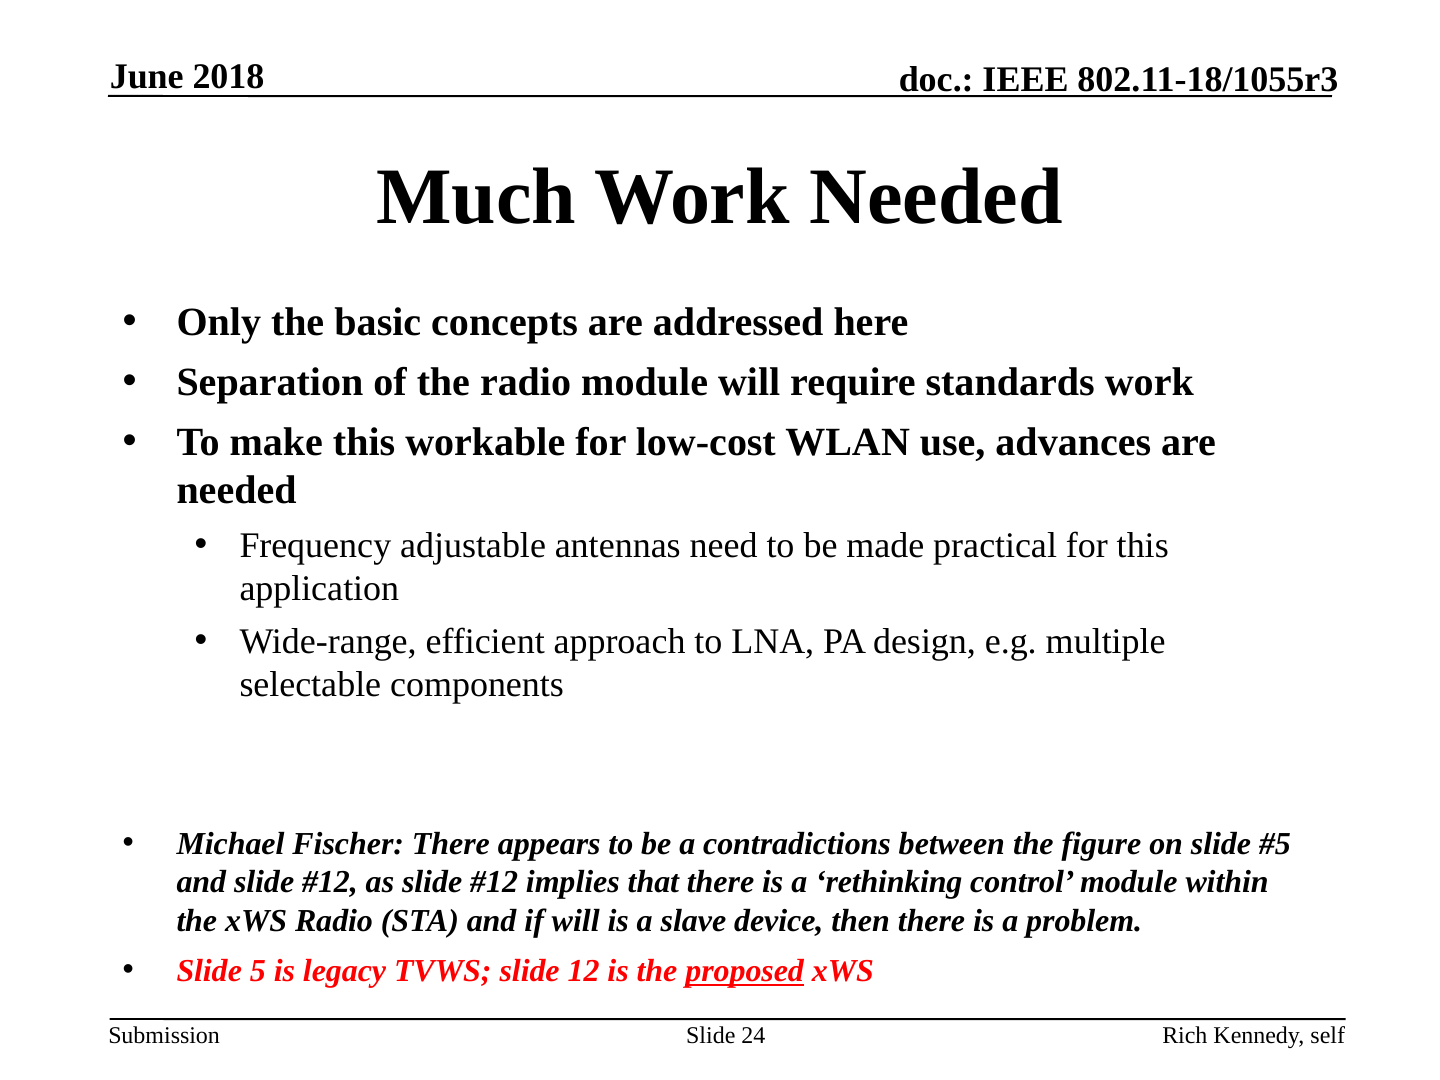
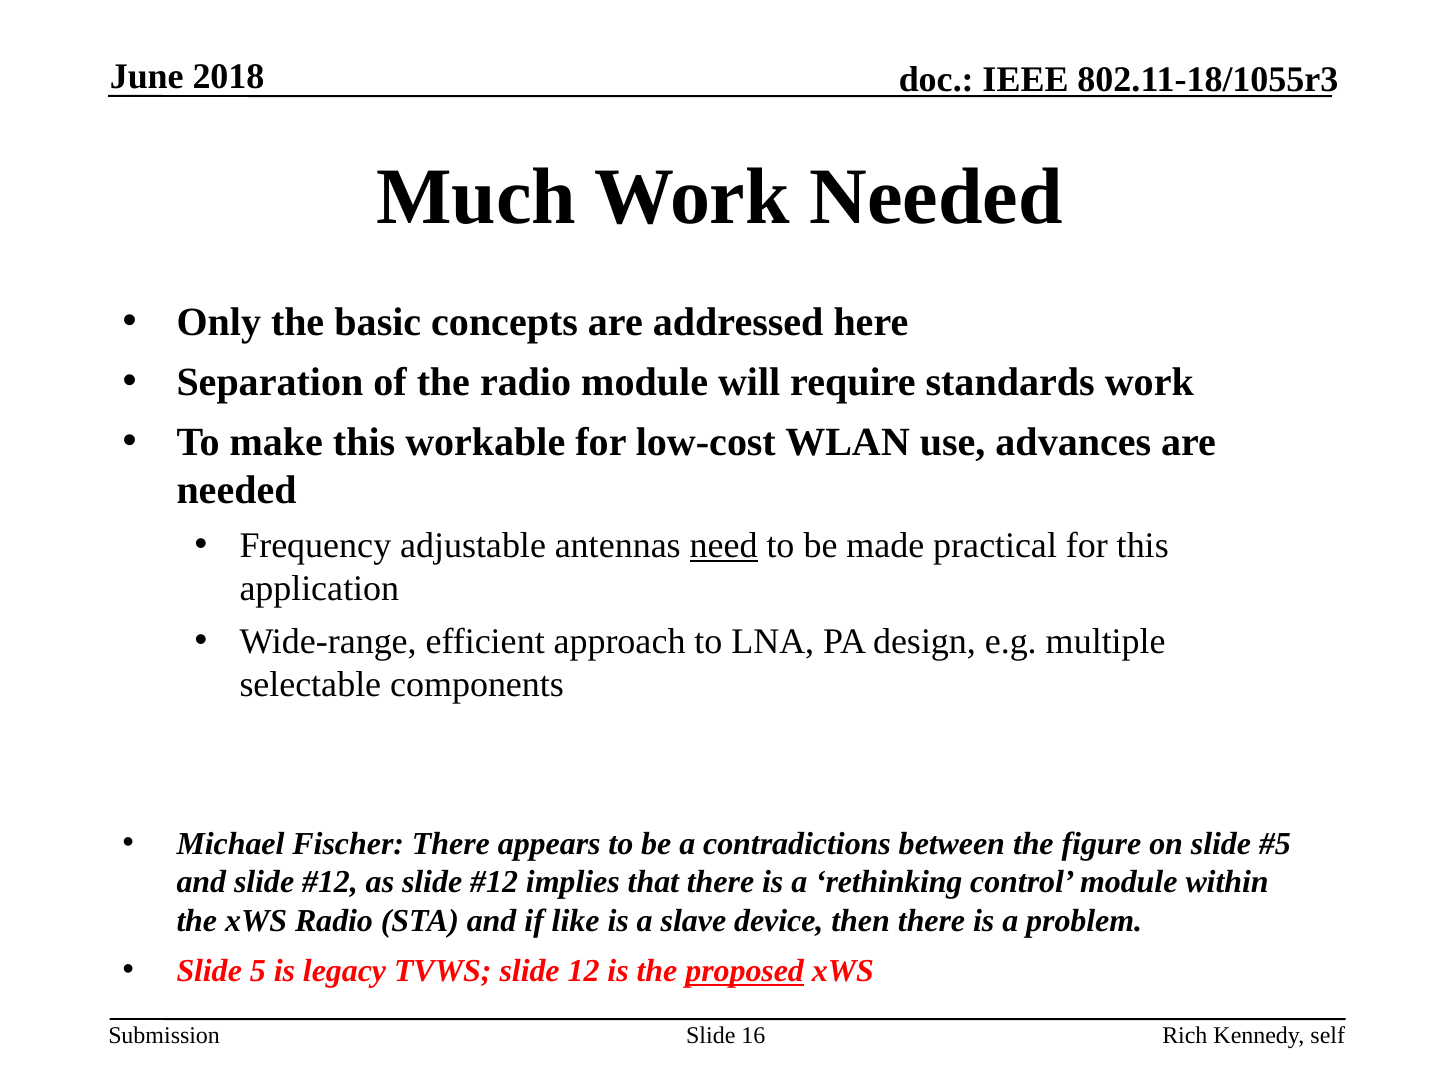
need underline: none -> present
if will: will -> like
24: 24 -> 16
